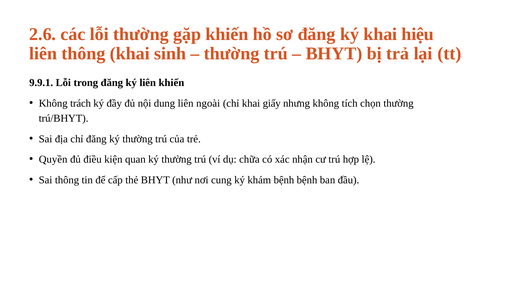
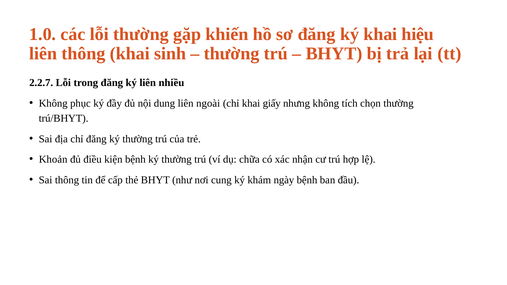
2.6: 2.6 -> 1.0
9.9.1: 9.9.1 -> 2.2.7
liên khiến: khiến -> nhiều
trách: trách -> phục
Quyền: Quyền -> Khoản
kiện quan: quan -> bệnh
khám bệnh: bệnh -> ngày
